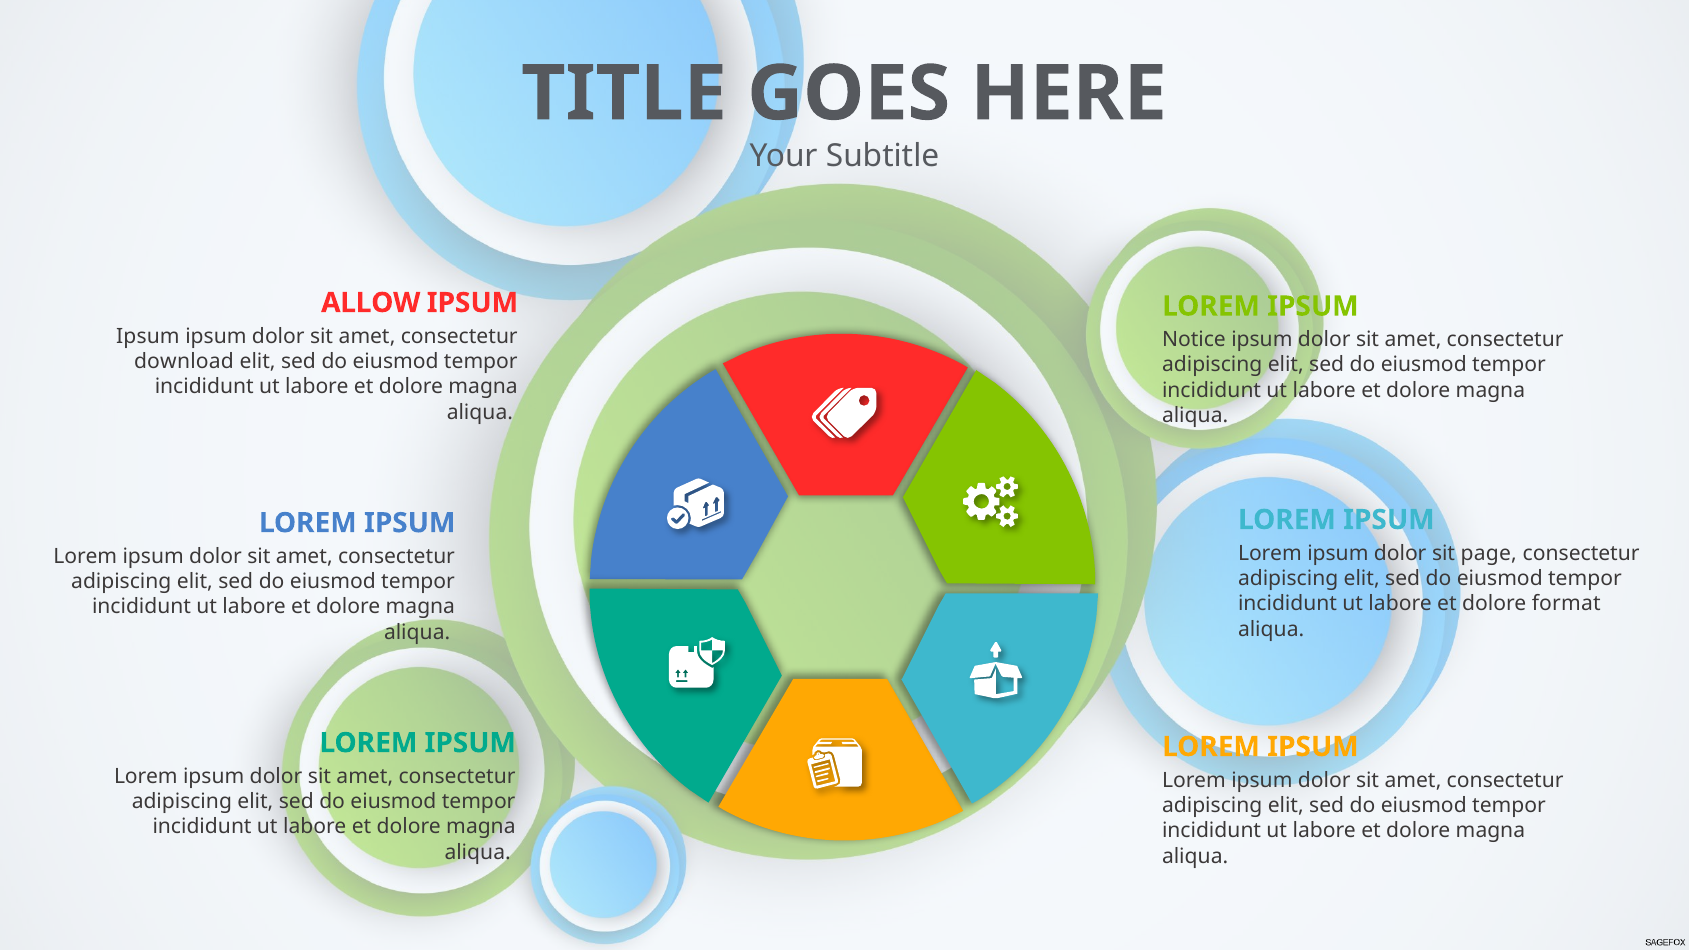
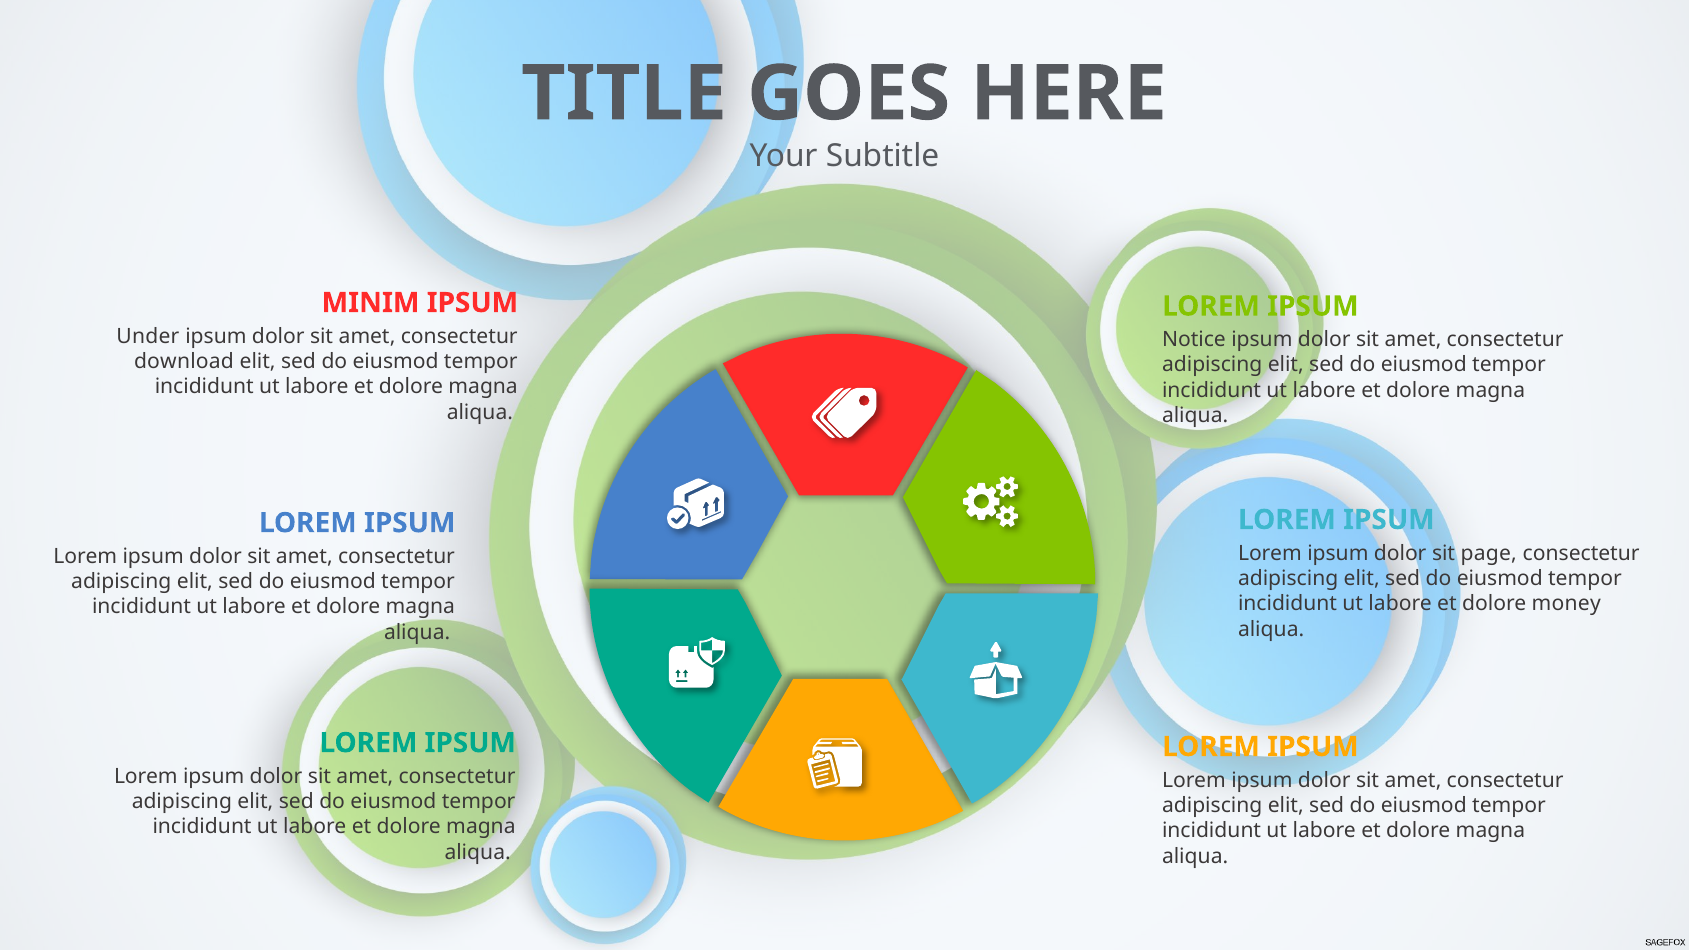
ALLOW: ALLOW -> MINIM
Ipsum at (148, 336): Ipsum -> Under
format: format -> money
